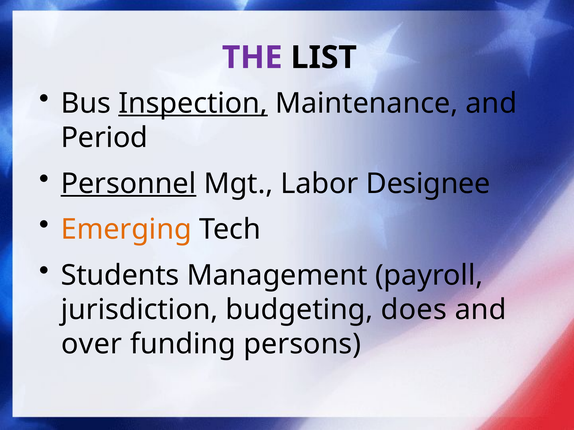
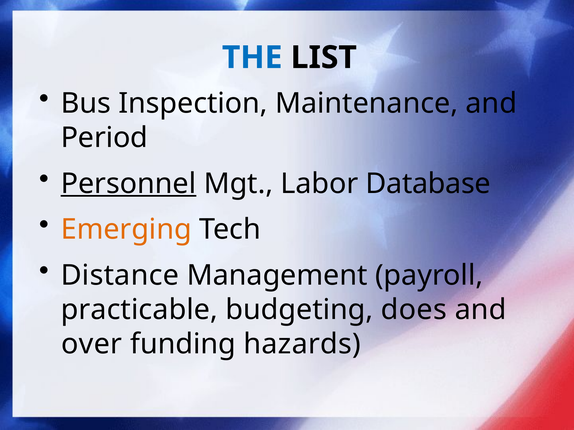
THE colour: purple -> blue
Inspection underline: present -> none
Designee: Designee -> Database
Students: Students -> Distance
jurisdiction: jurisdiction -> practicable
persons: persons -> hazards
